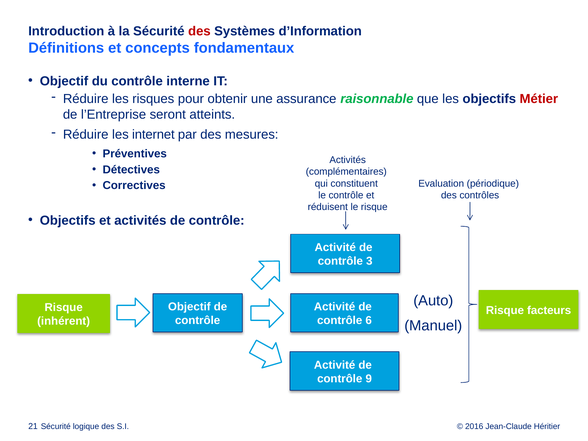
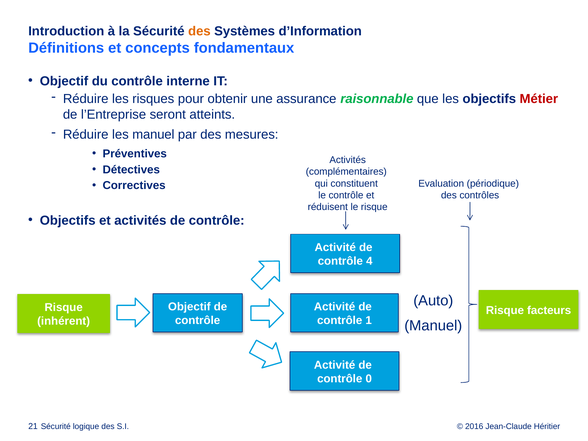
des at (199, 31) colour: red -> orange
les internet: internet -> manuel
3: 3 -> 4
6: 6 -> 1
9: 9 -> 0
